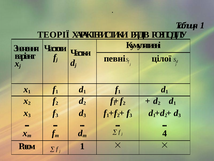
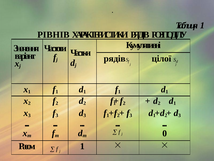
ТЕОРІЇ: ТЕОРІЇ -> РІВНІВ
певні at (115, 58): певні -> рядів
4: 4 -> 0
